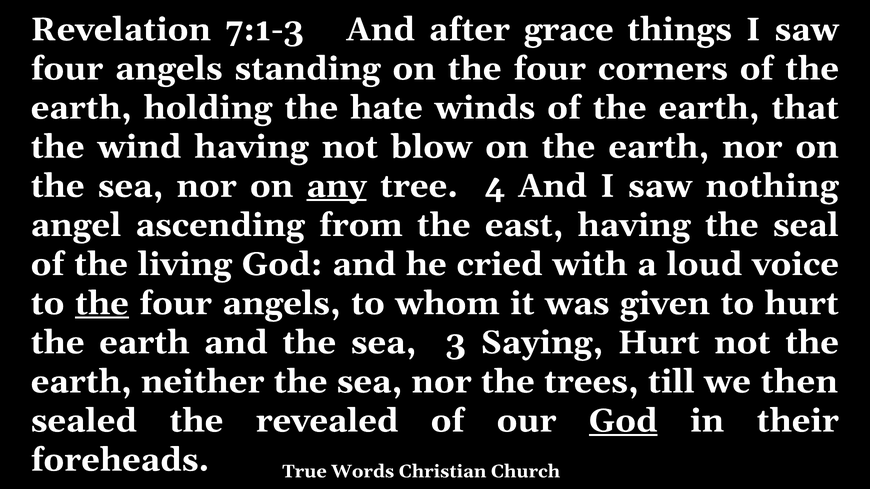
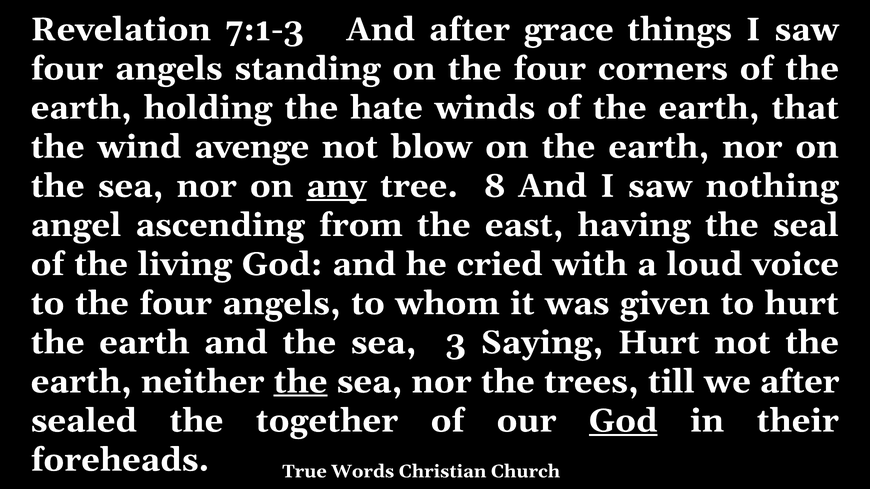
wind having: having -> avenge
4: 4 -> 8
the at (102, 304) underline: present -> none
the at (301, 382) underline: none -> present
we then: then -> after
revealed: revealed -> together
